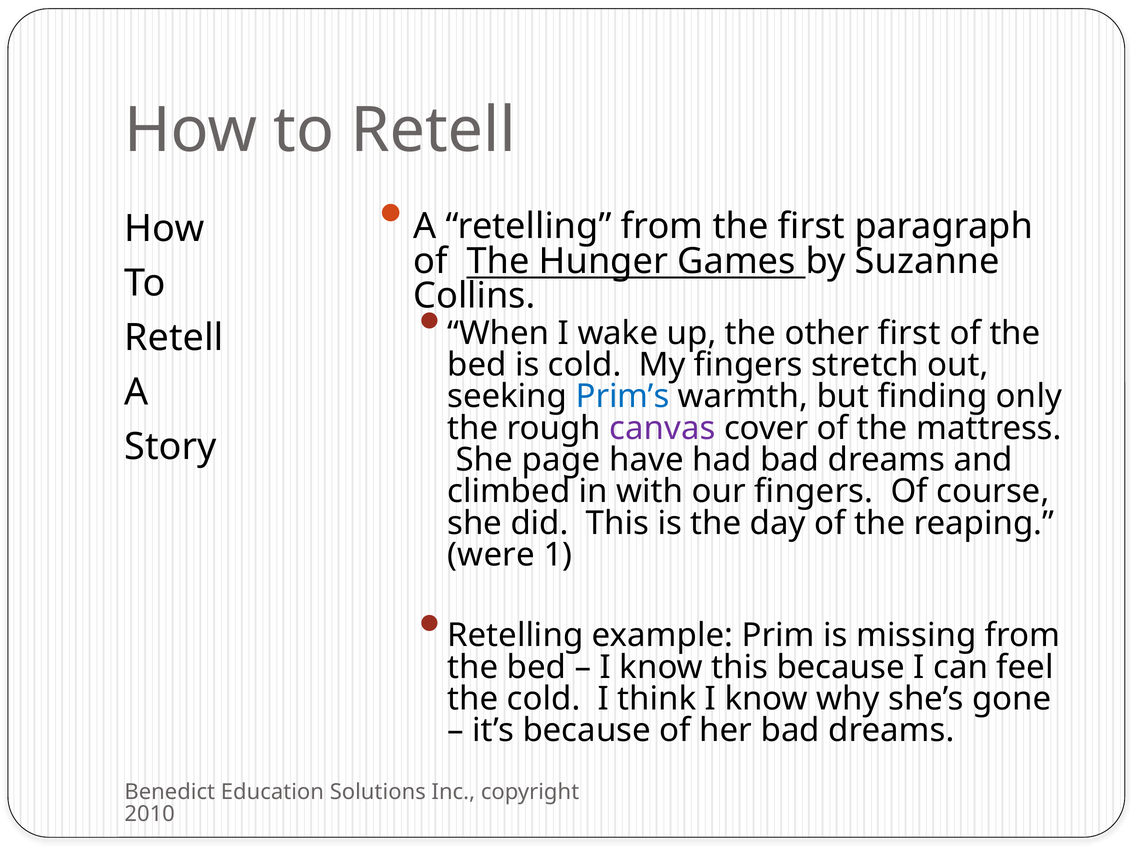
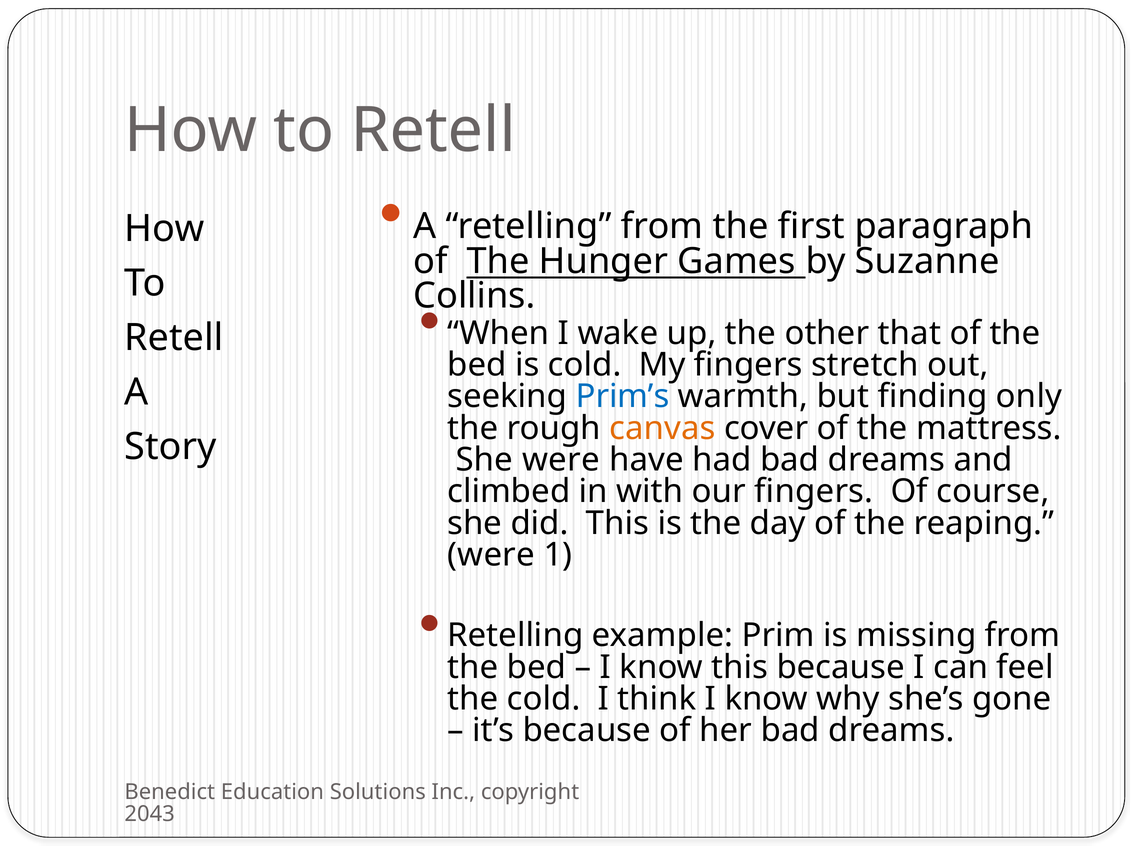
other first: first -> that
canvas colour: purple -> orange
She page: page -> were
2010: 2010 -> 2043
